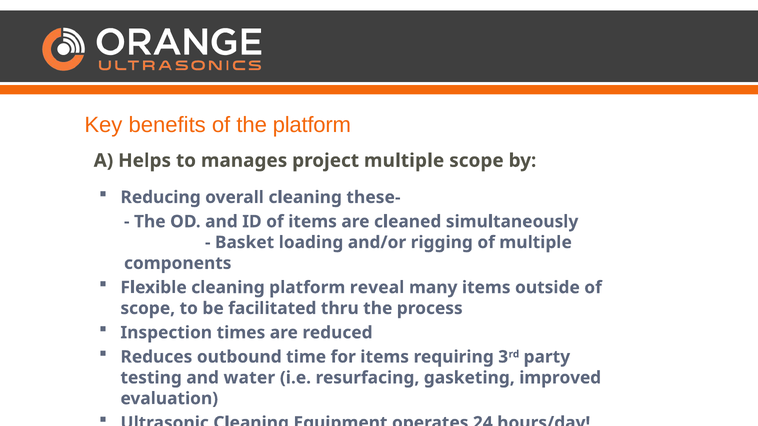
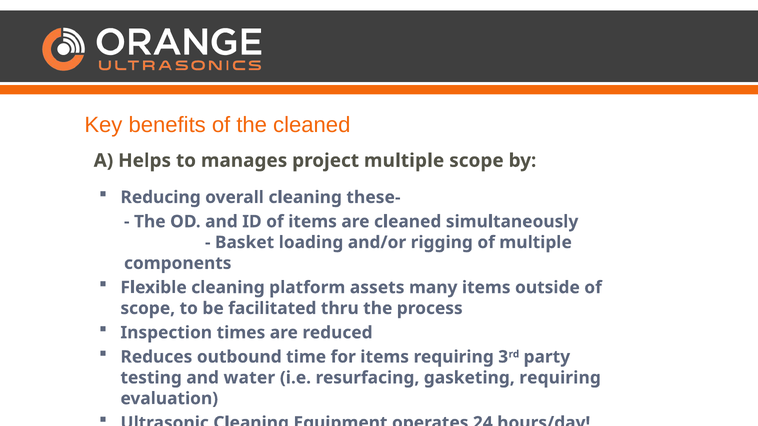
the platform: platform -> cleaned
reveal: reveal -> assets
gasketing improved: improved -> requiring
